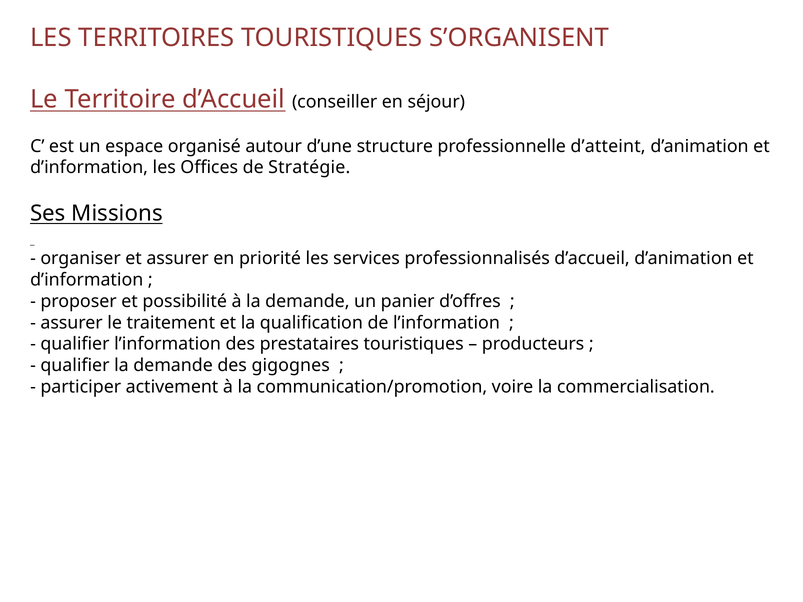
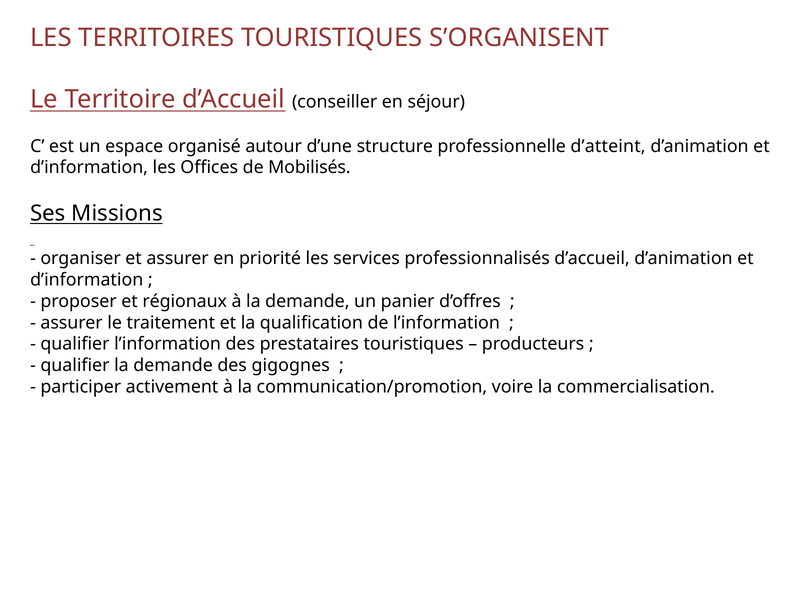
Stratégie: Stratégie -> Mobilisés
possibilité: possibilité -> régionaux
